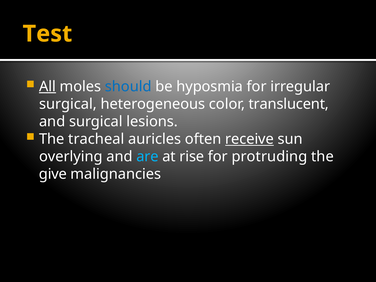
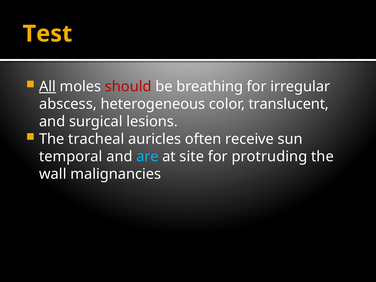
should colour: blue -> red
hyposmia: hyposmia -> breathing
surgical at (68, 104): surgical -> abscess
receive underline: present -> none
overlying: overlying -> temporal
rise: rise -> site
give: give -> wall
